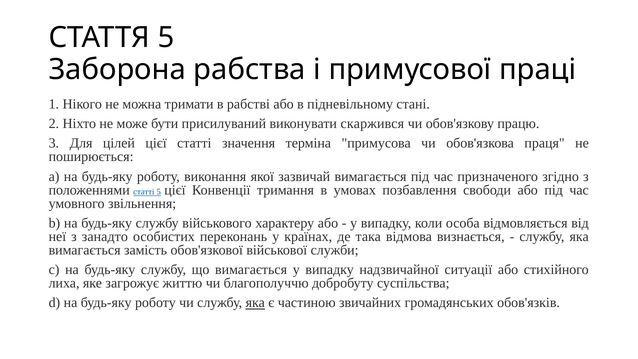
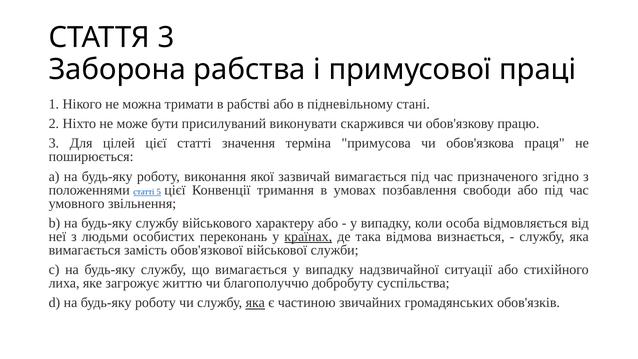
СТАТТЯ 5: 5 -> 3
занадто: занадто -> людьми
країнах underline: none -> present
